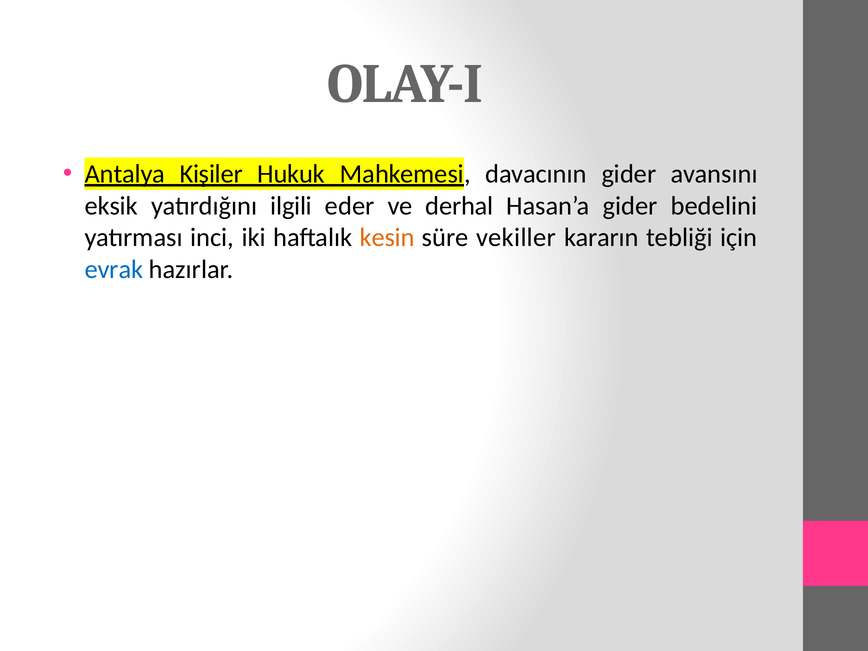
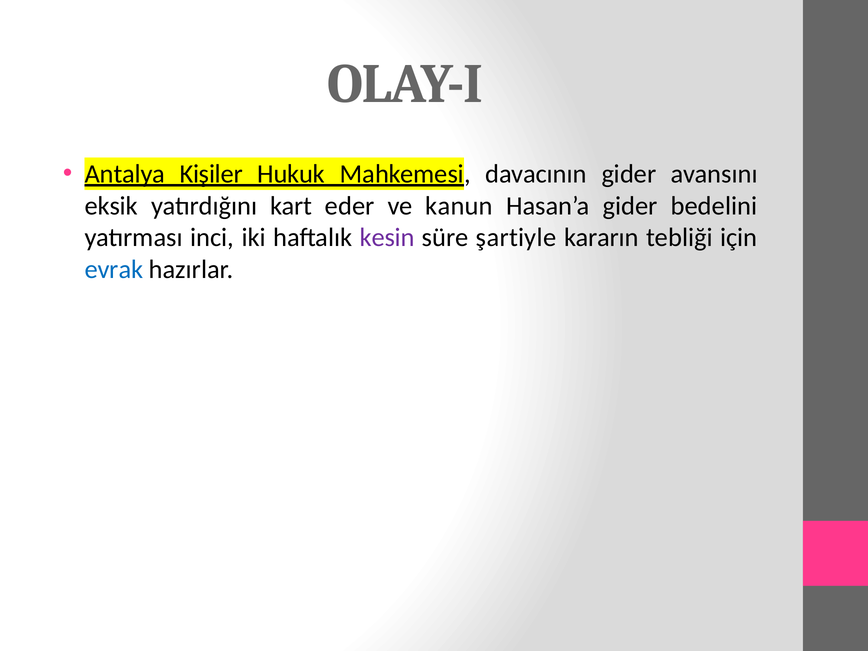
ilgili: ilgili -> kart
derhal: derhal -> kanun
kesin colour: orange -> purple
vekiller: vekiller -> şartiyle
